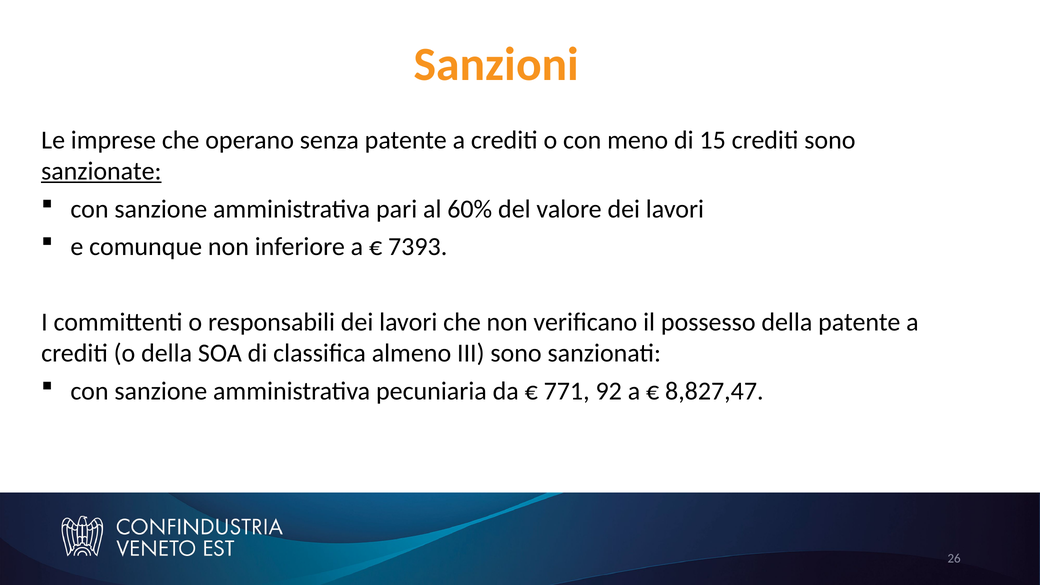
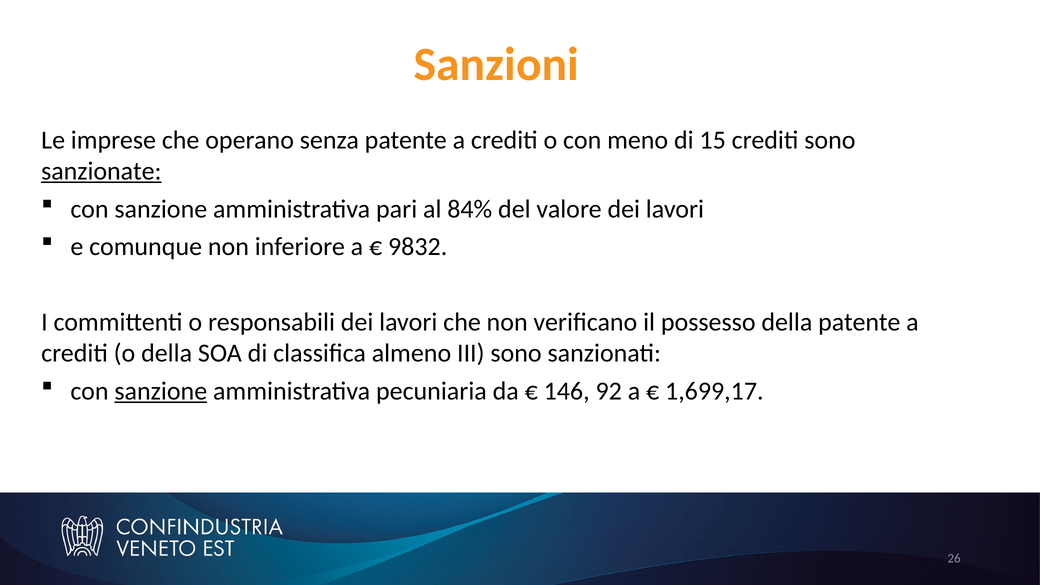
60%: 60% -> 84%
7393: 7393 -> 9832
sanzione at (161, 391) underline: none -> present
771: 771 -> 146
8,827,47: 8,827,47 -> 1,699,17
